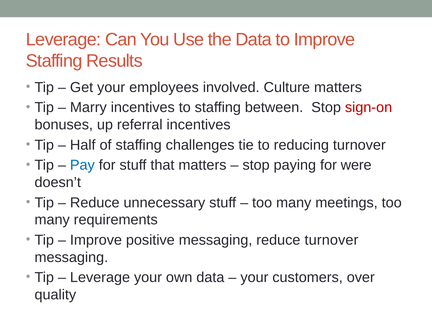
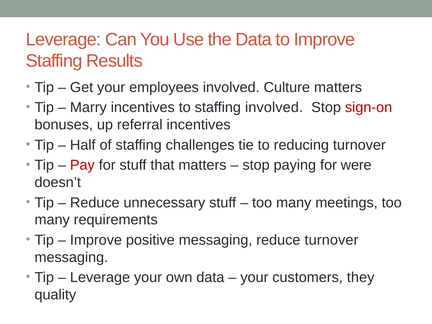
staffing between: between -> involved
Pay colour: blue -> red
over: over -> they
